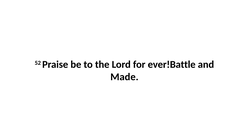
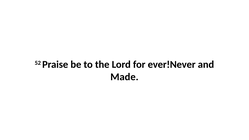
ever!Battle: ever!Battle -> ever!Never
